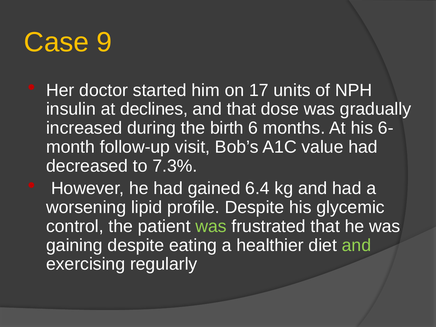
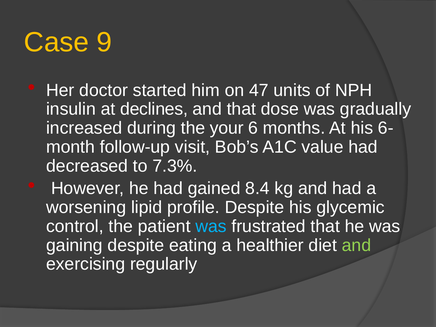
17: 17 -> 47
birth: birth -> your
6.4: 6.4 -> 8.4
was at (211, 226) colour: light green -> light blue
